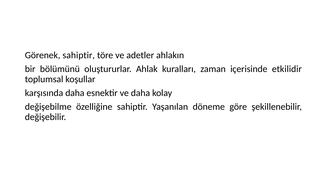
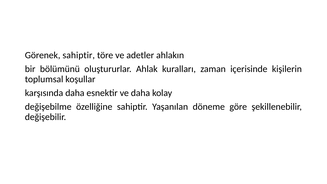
etkilidir: etkilidir -> kişilerin
